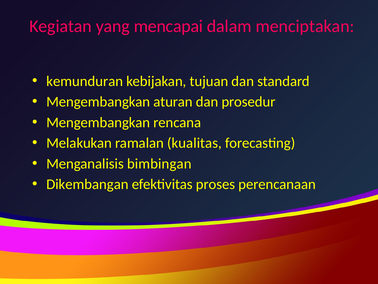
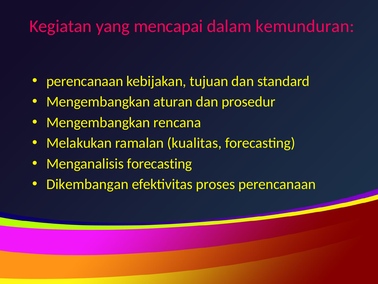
menciptakan: menciptakan -> kemunduran
kemunduran at (85, 81): kemunduran -> perencanaan
Menganalisis bimbingan: bimbingan -> forecasting
